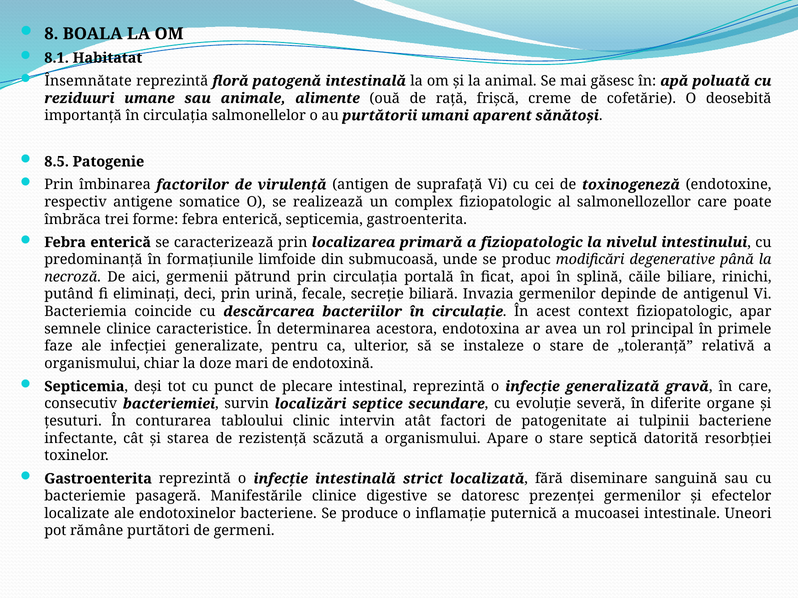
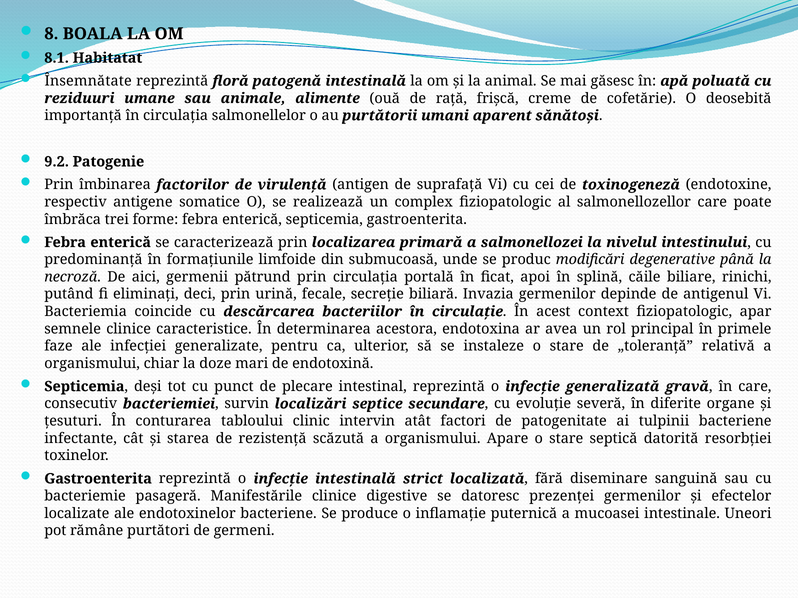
8.5: 8.5 -> 9.2
a fiziopatologic: fiziopatologic -> salmonellozei
